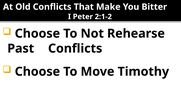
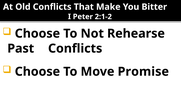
Timothy: Timothy -> Promise
